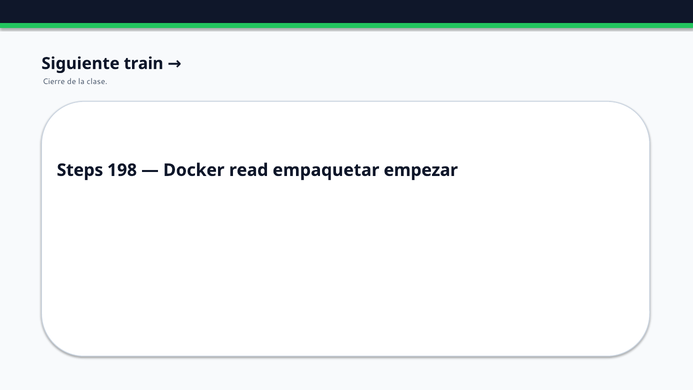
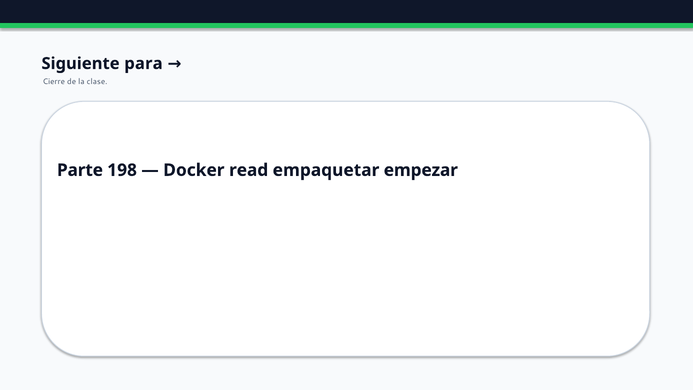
train: train -> para
Steps: Steps -> Parte
